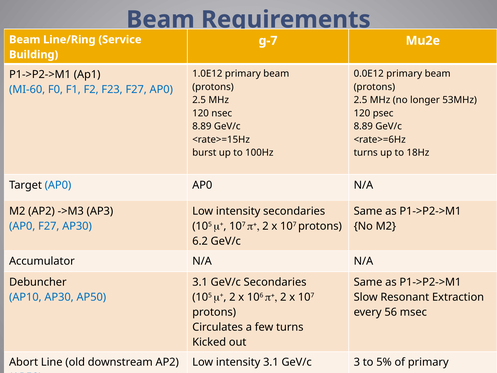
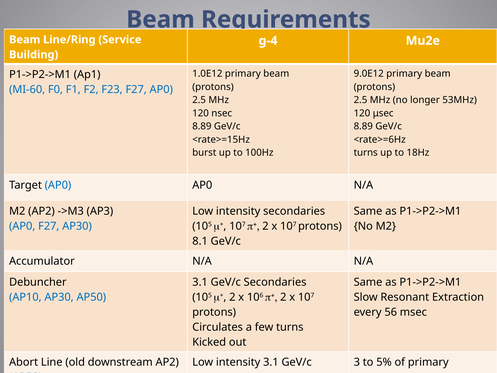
g-7: g-7 -> g-4
0.0E12: 0.0E12 -> 9.0E12
psec: psec -> μsec
6.2: 6.2 -> 8.1
